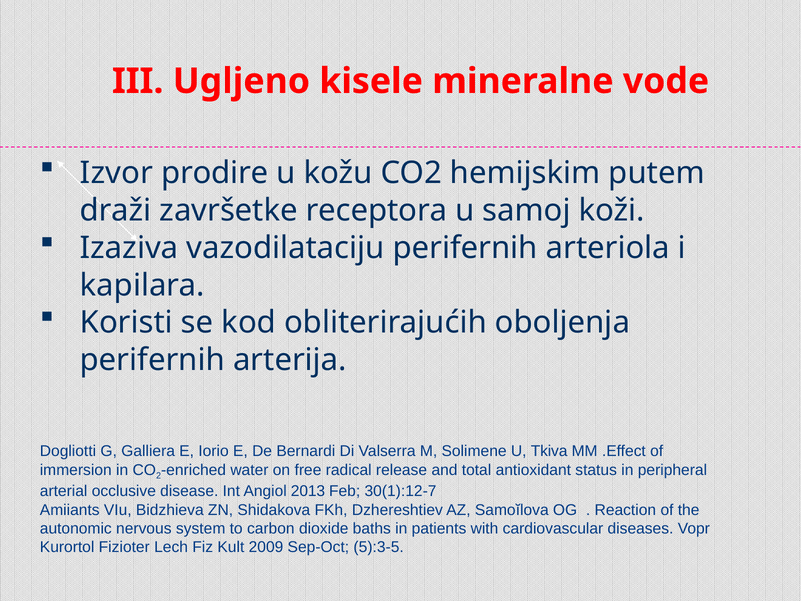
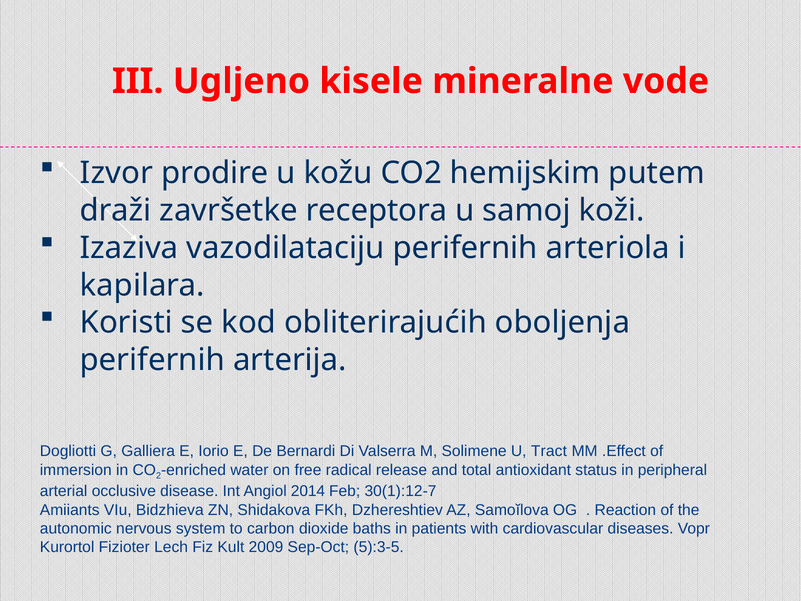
Tkiva: Tkiva -> Tract
2013: 2013 -> 2014
